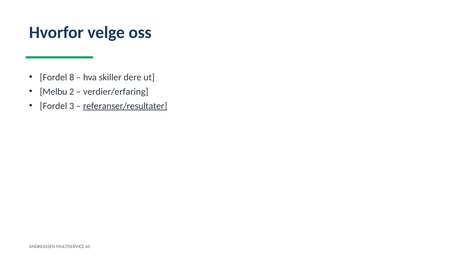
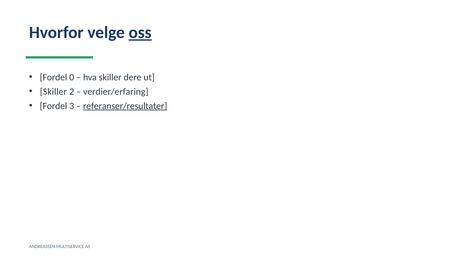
oss underline: none -> present
8: 8 -> 0
Melbu at (53, 92): Melbu -> Skiller
